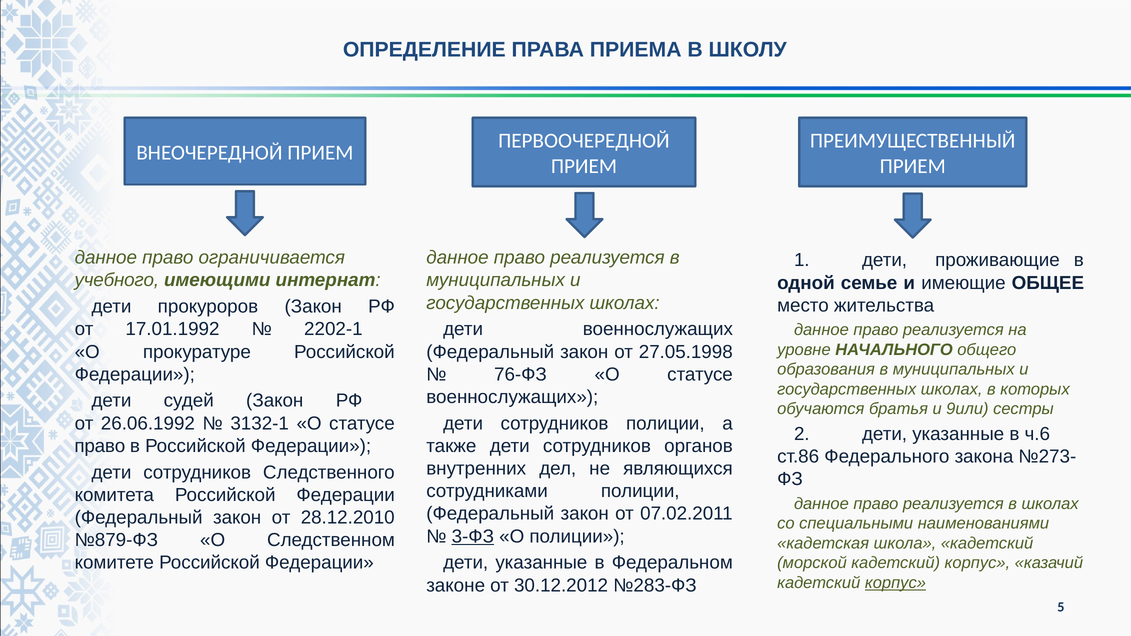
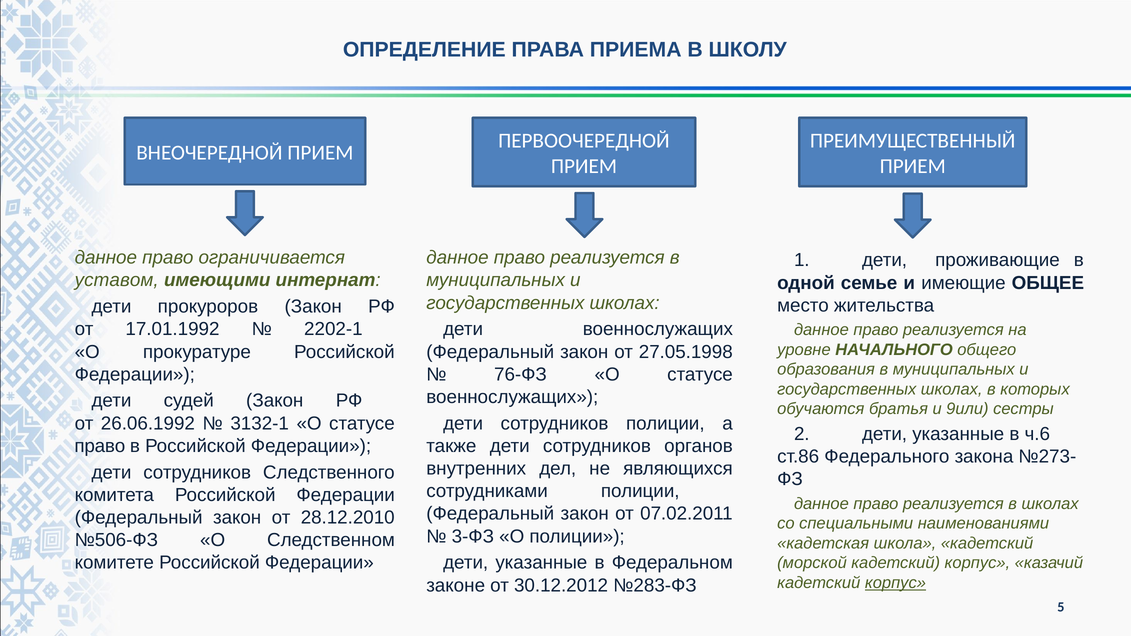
учебного: учебного -> уставом
3-ФЗ underline: present -> none
№879-ФЗ: №879-ФЗ -> №506-ФЗ
